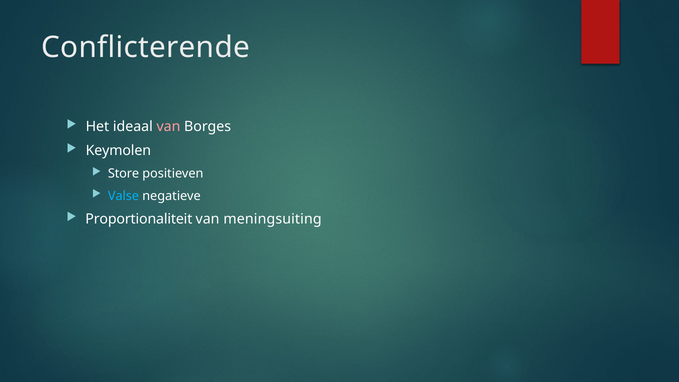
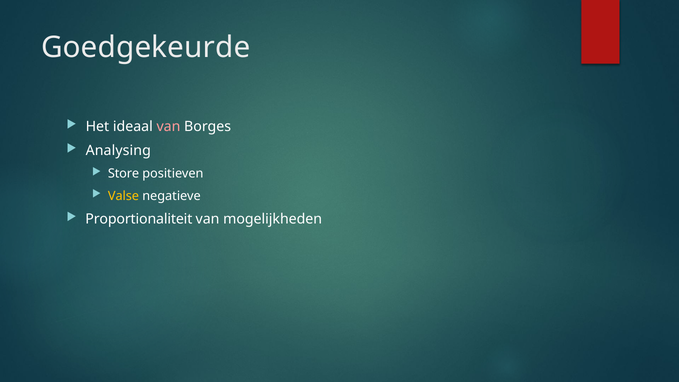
Conflicterende: Conflicterende -> Goedgekeurde
Keymolen: Keymolen -> Analysing
Valse colour: light blue -> yellow
meningsuiting: meningsuiting -> mogelijkheden
